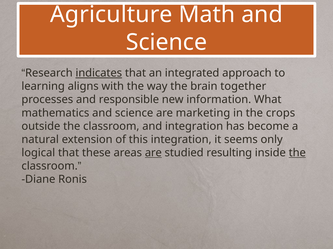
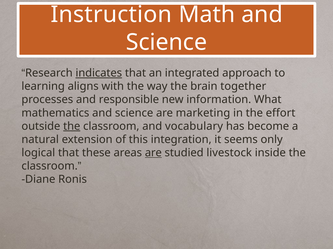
Agriculture: Agriculture -> Instruction
crops: crops -> effort
the at (72, 127) underline: none -> present
and integration: integration -> vocabulary
resulting: resulting -> livestock
the at (297, 153) underline: present -> none
